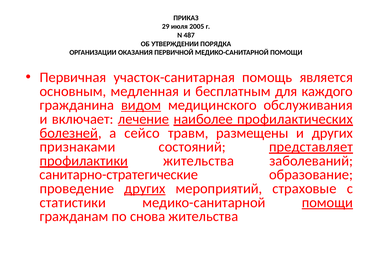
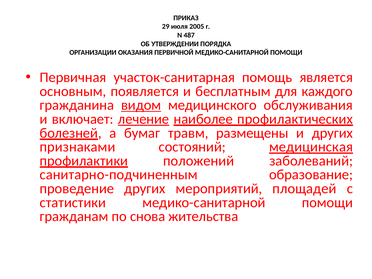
медленная: медленная -> появляется
сейсо: сейсо -> бумаг
представляет: представляет -> медицинская
профилактики жительства: жительства -> положений
санитарно-стратегические: санитарно-стратегические -> санитарно-подчиненным
других at (145, 189) underline: present -> none
страховые: страховые -> площадей
помощи at (327, 202) underline: present -> none
